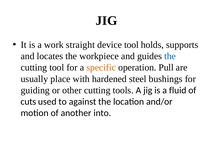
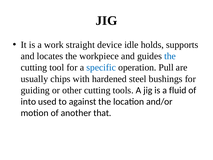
device tool: tool -> idle
specific colour: orange -> blue
place: place -> chips
cuts: cuts -> into
into: into -> that
